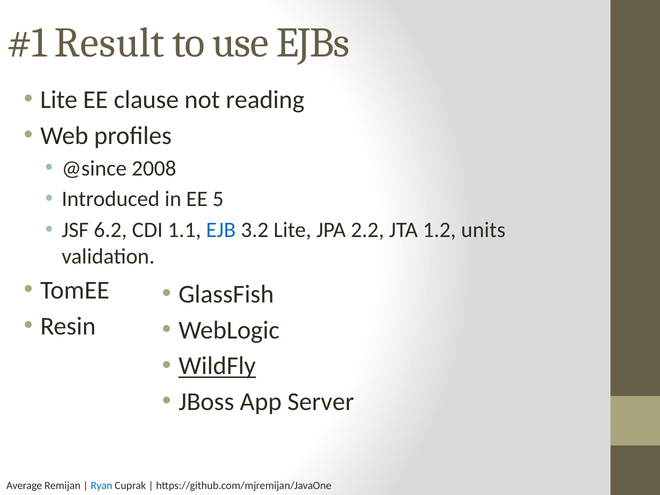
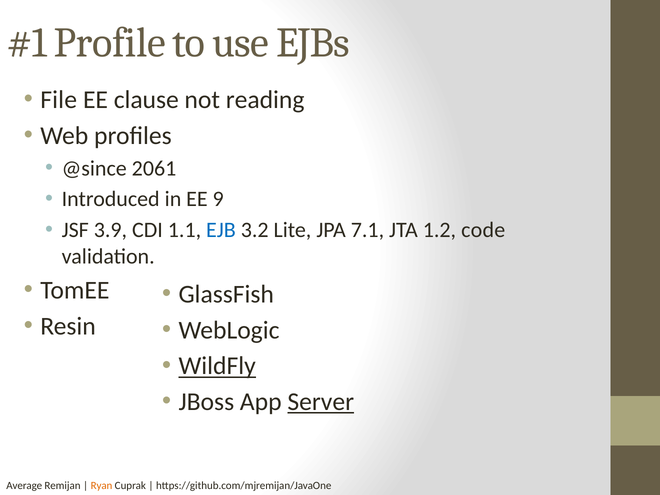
Result: Result -> Profile
Lite at (59, 100): Lite -> File
2008: 2008 -> 2061
5: 5 -> 9
6.2: 6.2 -> 3.9
2.2: 2.2 -> 7.1
units: units -> code
Server underline: none -> present
Ryan colour: blue -> orange
